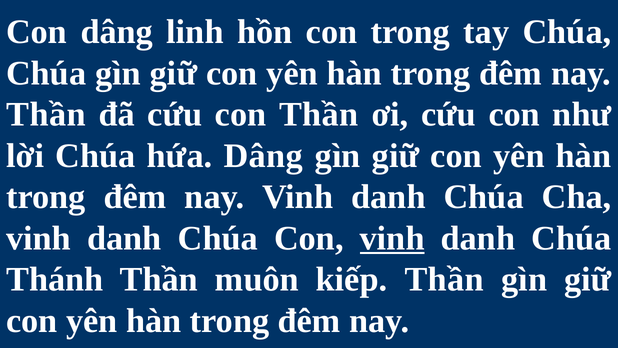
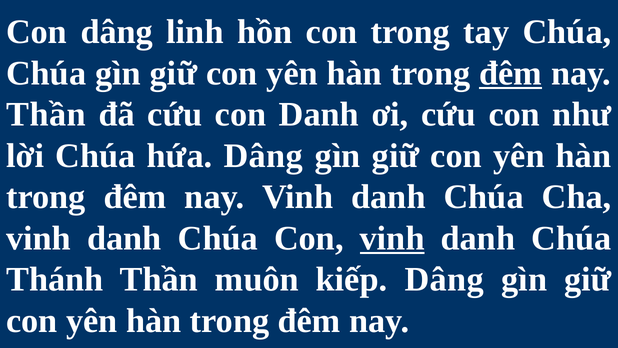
đêm at (511, 73) underline: none -> present
con Thần: Thần -> Danh
kiếp Thần: Thần -> Dâng
